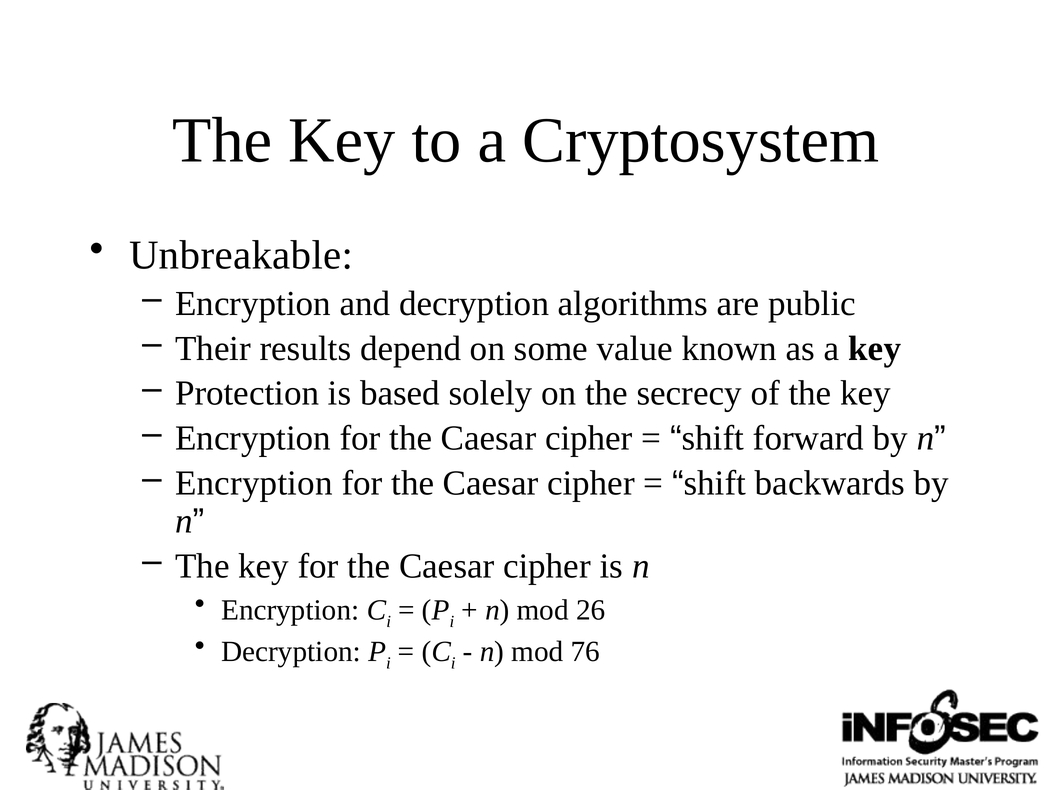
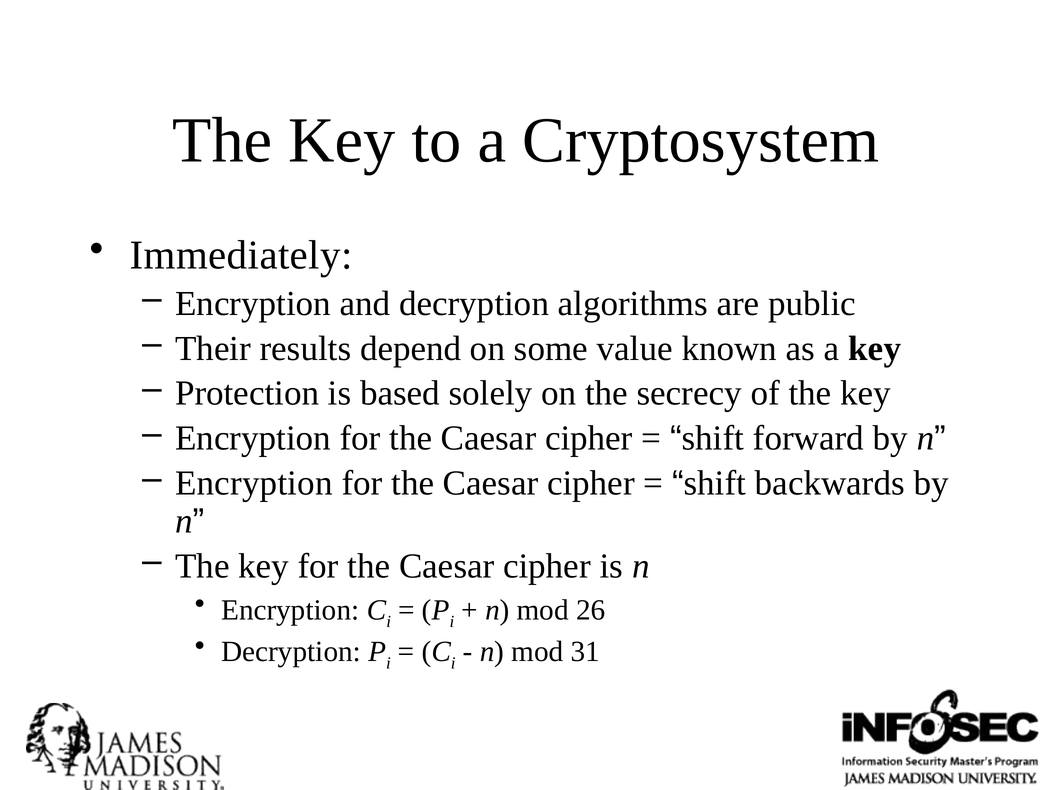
Unbreakable: Unbreakable -> Immediately
76: 76 -> 31
